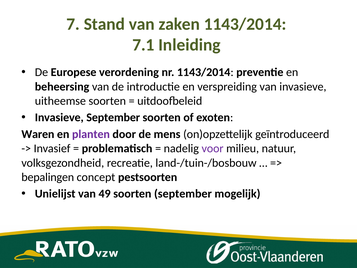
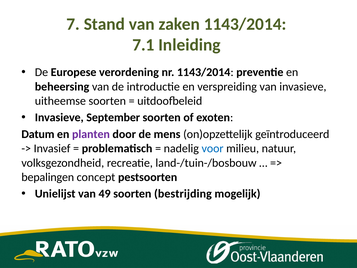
Waren: Waren -> Datum
voor colour: purple -> blue
soorten september: september -> bestrijding
